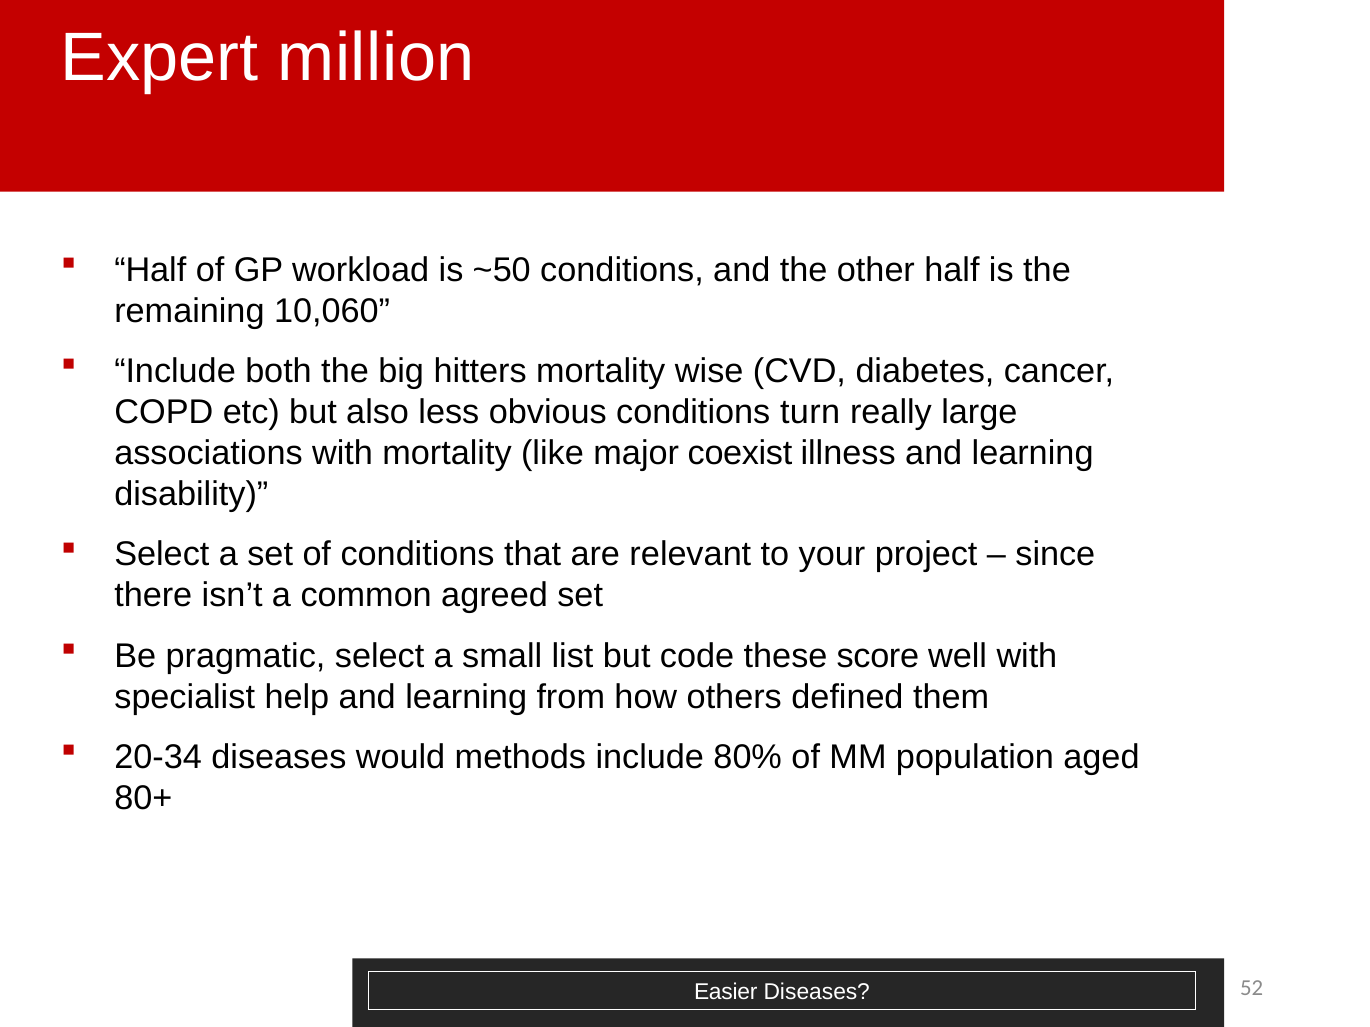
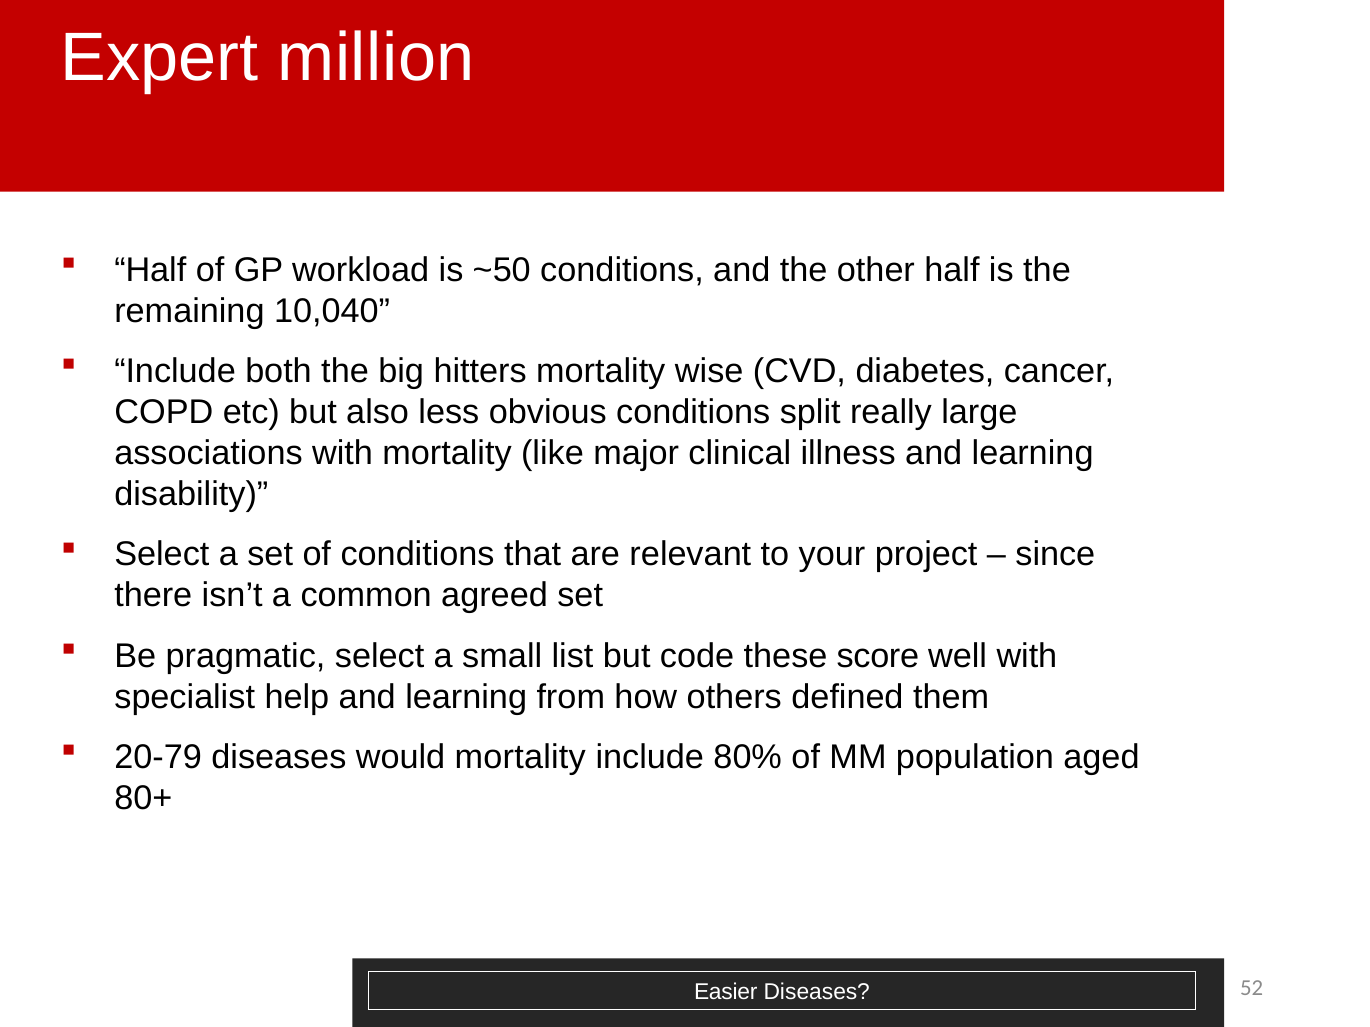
10,060: 10,060 -> 10,040
turn: turn -> split
coexist: coexist -> clinical
20-34: 20-34 -> 20-79
would methods: methods -> mortality
